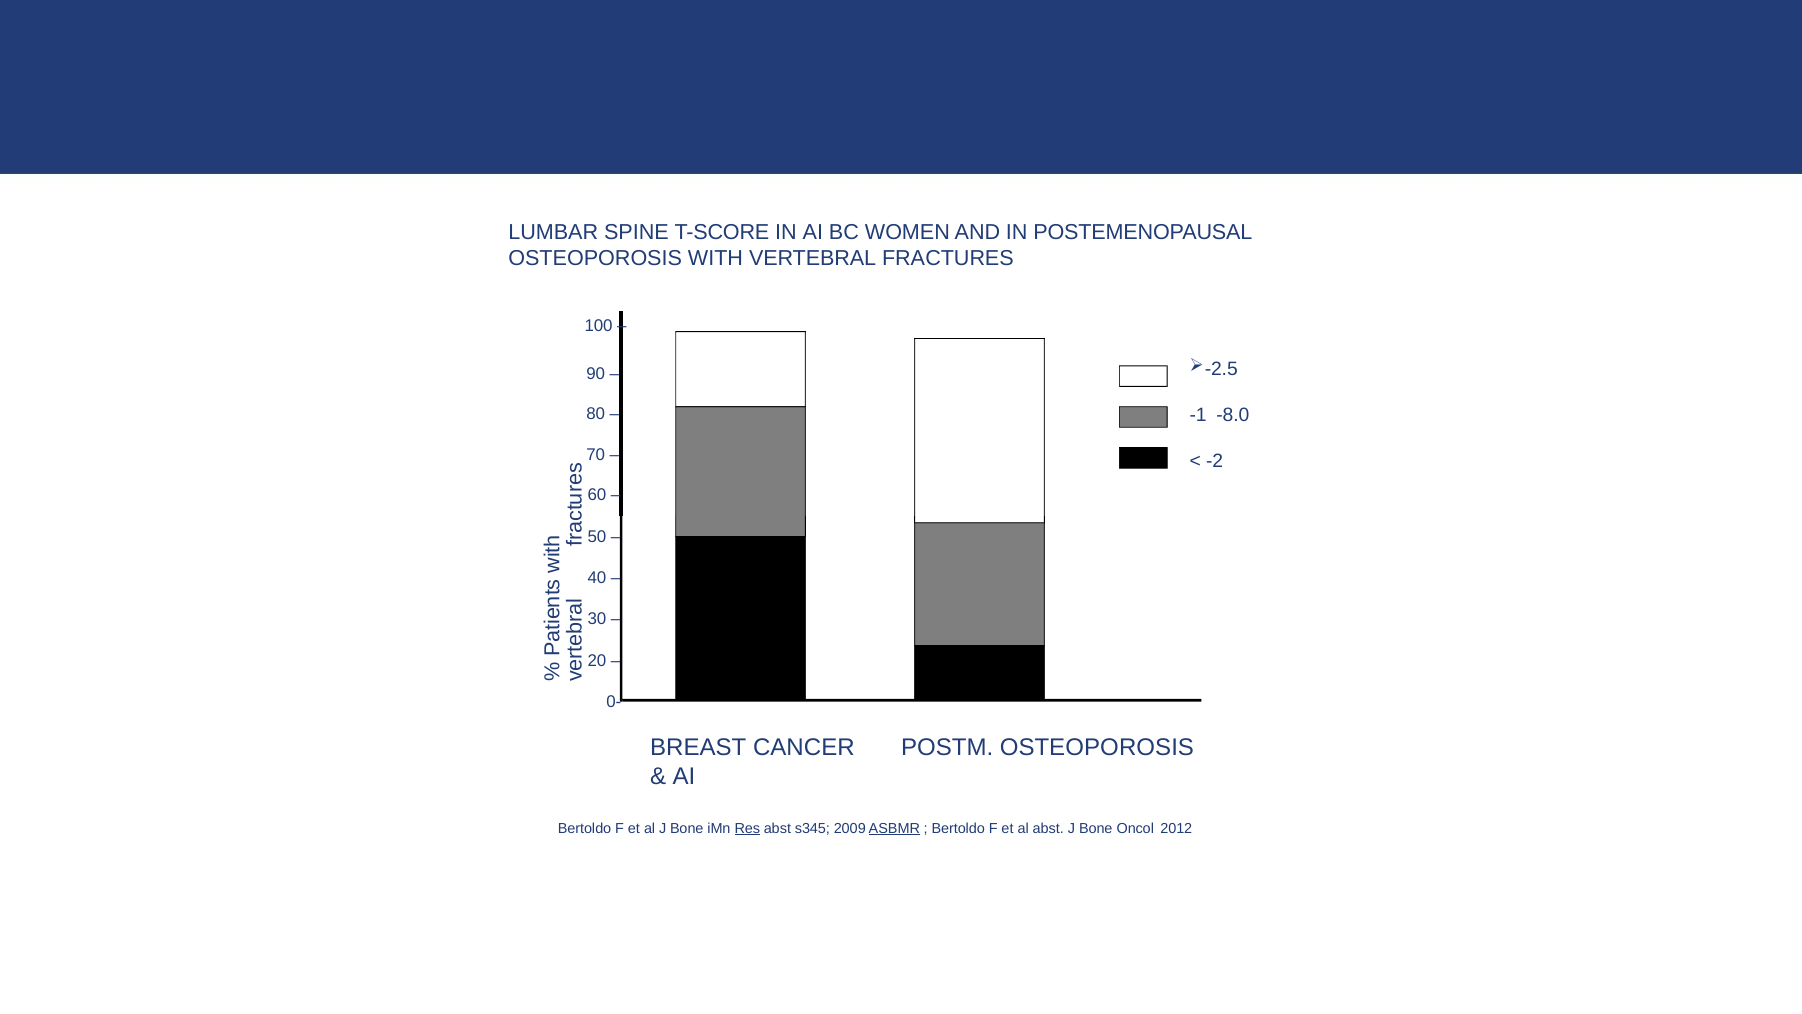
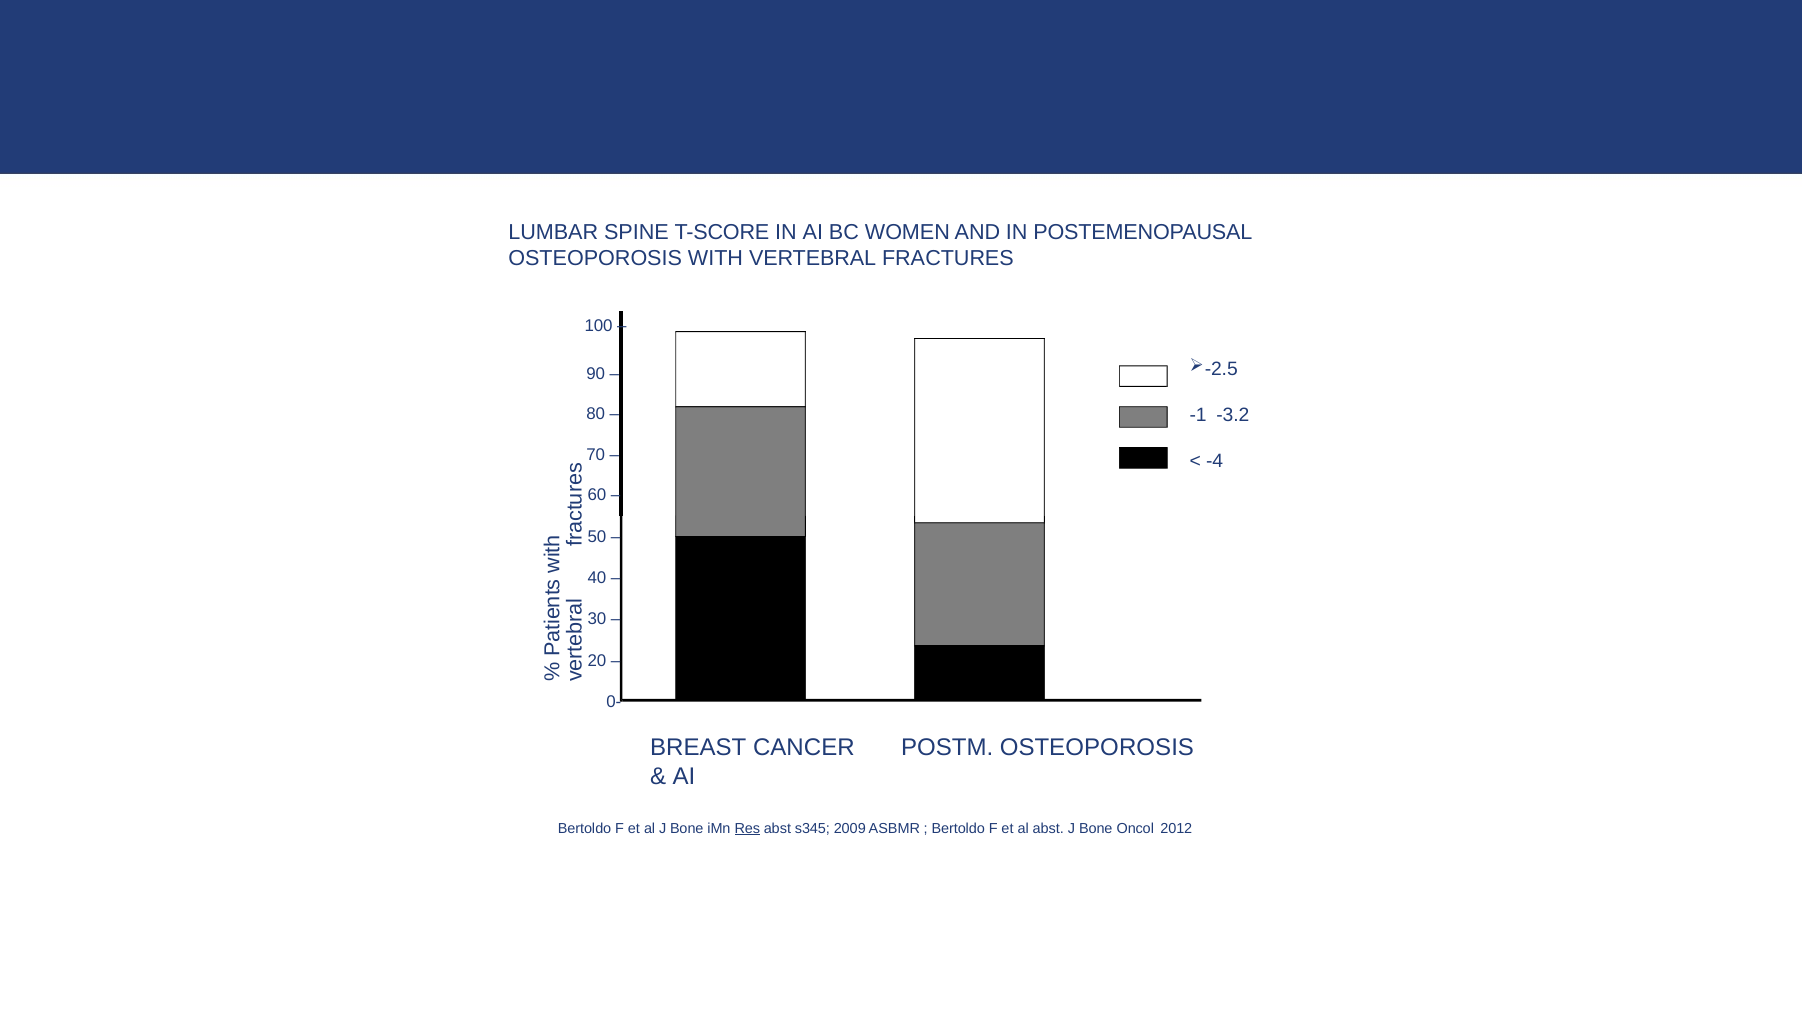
-8.0: -8.0 -> -3.2
-2: -2 -> -4
ASBMR underline: present -> none
